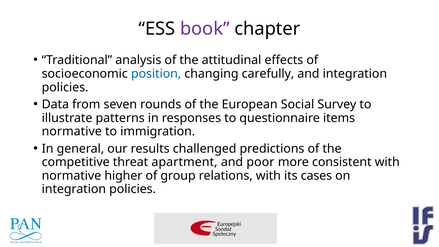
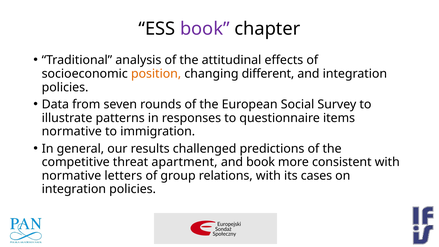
position colour: blue -> orange
carefully: carefully -> different
and poor: poor -> book
higher: higher -> letters
